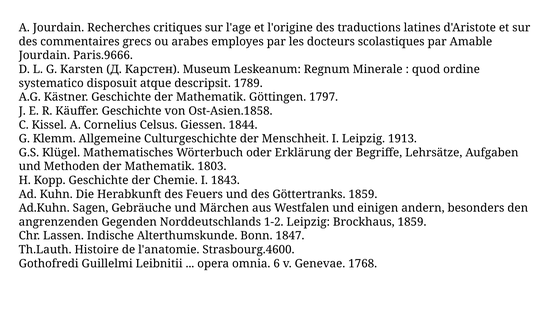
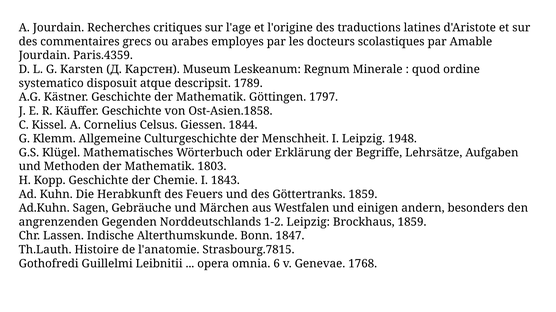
Paris.9666: Paris.9666 -> Paris.4359
1913: 1913 -> 1948
Strasbourg.4600: Strasbourg.4600 -> Strasbourg.7815
